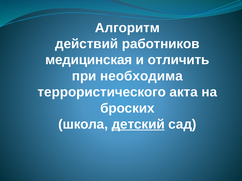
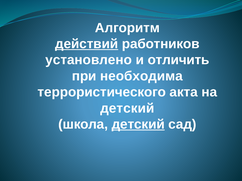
действий underline: none -> present
медицинская: медицинская -> установлено
броских at (127, 109): броских -> детский
